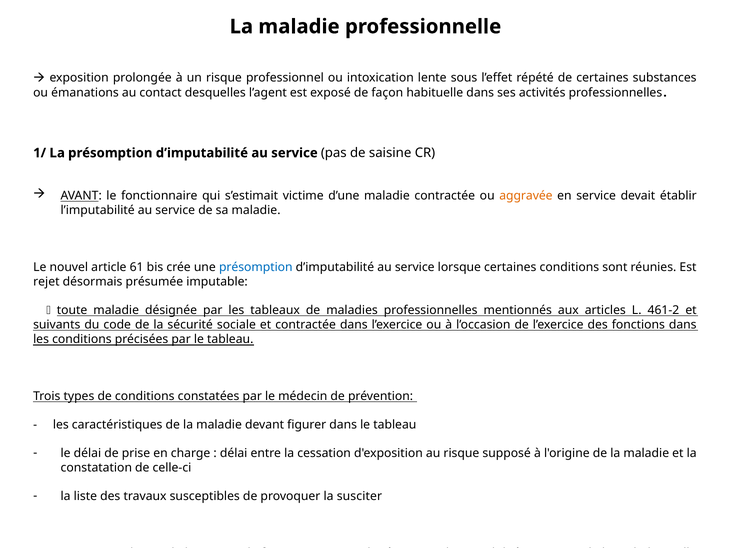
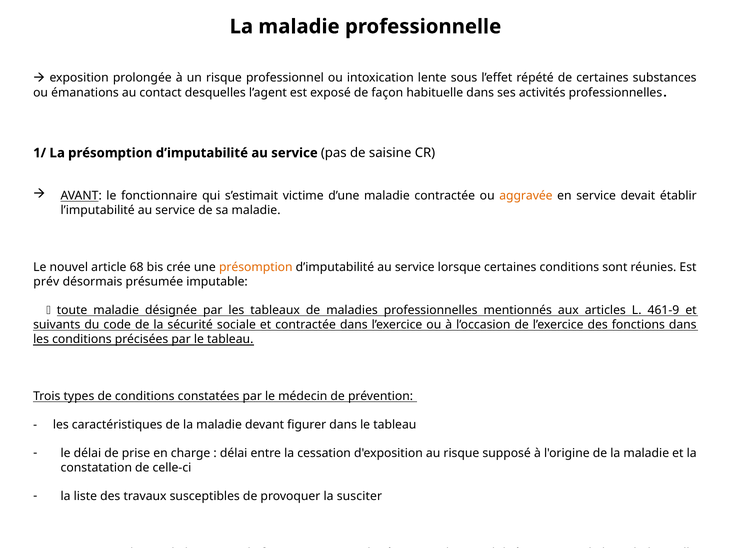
61: 61 -> 68
présomption at (256, 267) colour: blue -> orange
rejet: rejet -> prév
461-2: 461-2 -> 461-9
